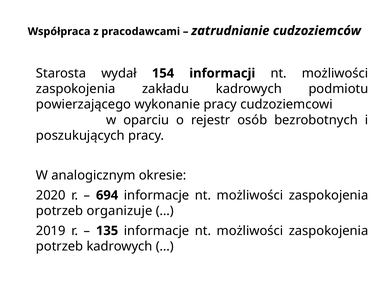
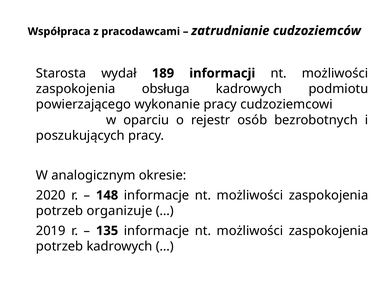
154: 154 -> 189
zakładu: zakładu -> obsługa
694: 694 -> 148
